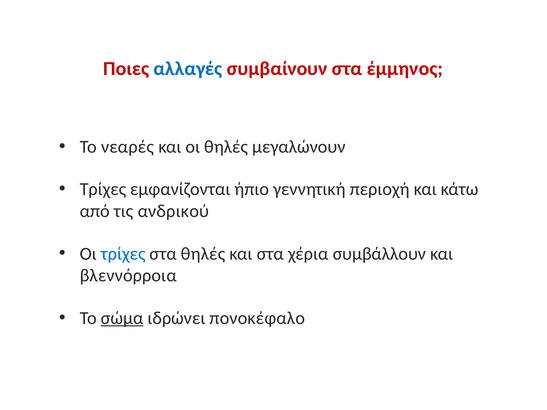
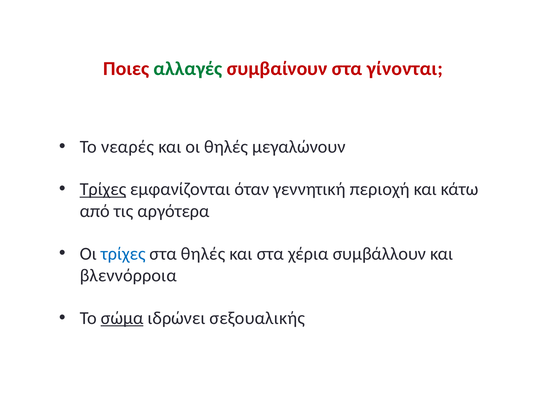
αλλαγές colour: blue -> green
έμμηνος: έμμηνος -> γίνονται
Τρίχες at (103, 189) underline: none -> present
ήπιο: ήπιο -> όταν
ανδρικού: ανδρικού -> αργότερα
πονοκέφαλο: πονοκέφαλο -> σεξουαλικής
